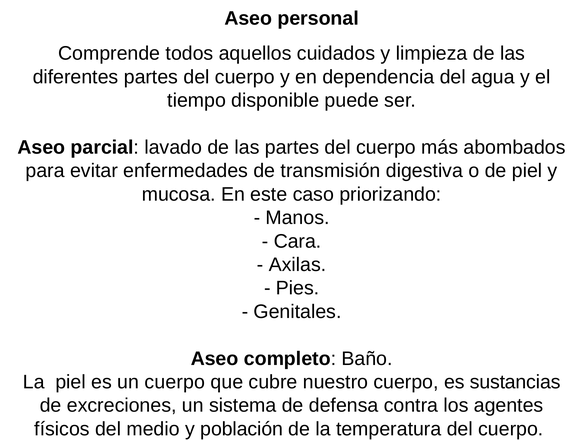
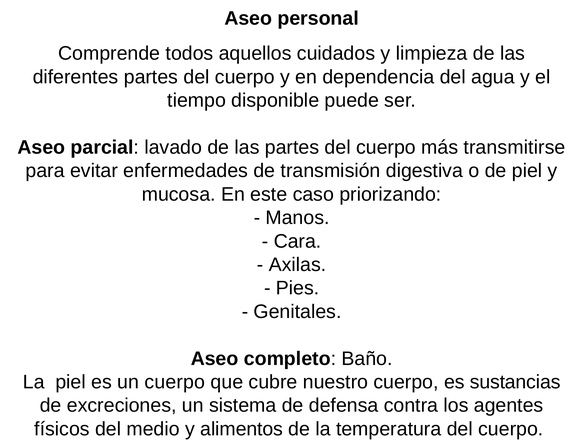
abombados: abombados -> transmitirse
población: población -> alimentos
